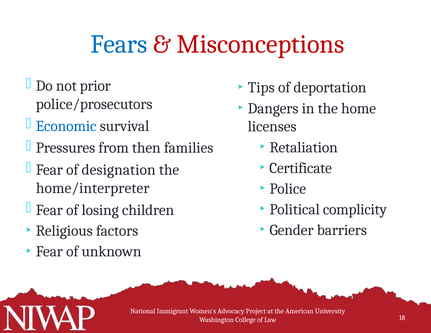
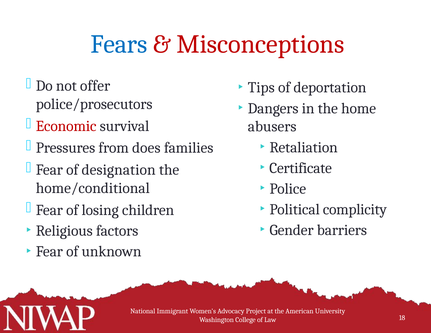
prior: prior -> offer
Economic colour: blue -> red
licenses: licenses -> abusers
then: then -> does
home/interpreter: home/interpreter -> home/conditional
